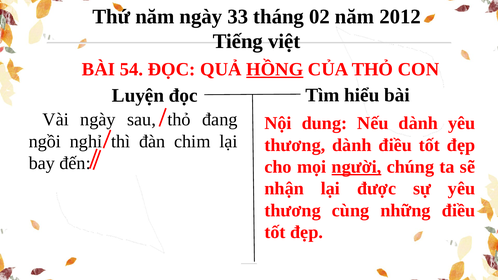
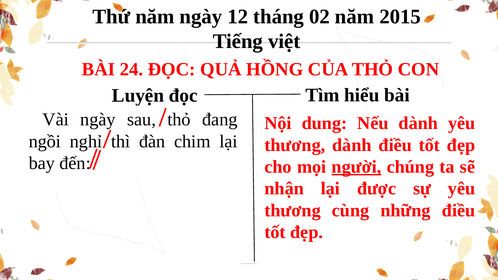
33: 33 -> 12
2012: 2012 -> 2015
54: 54 -> 24
HỒNG underline: present -> none
